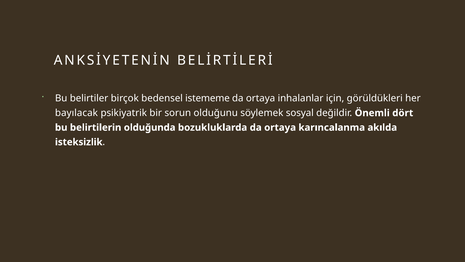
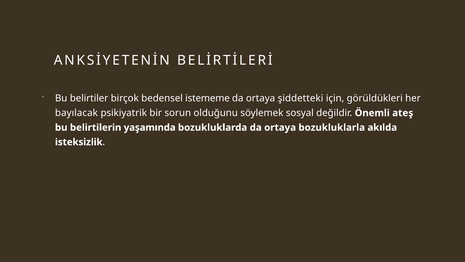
inhalanlar: inhalanlar -> şiddetteki
dört: dört -> ateş
olduğunda: olduğunda -> yaşamında
karıncalanma: karıncalanma -> bozukluklarla
